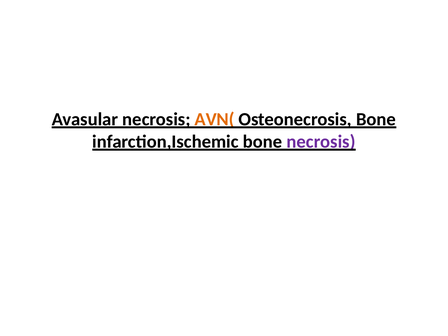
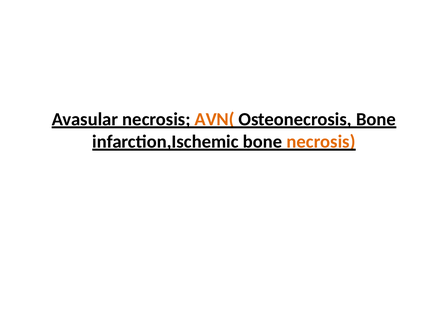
necrosis at (321, 142) colour: purple -> orange
